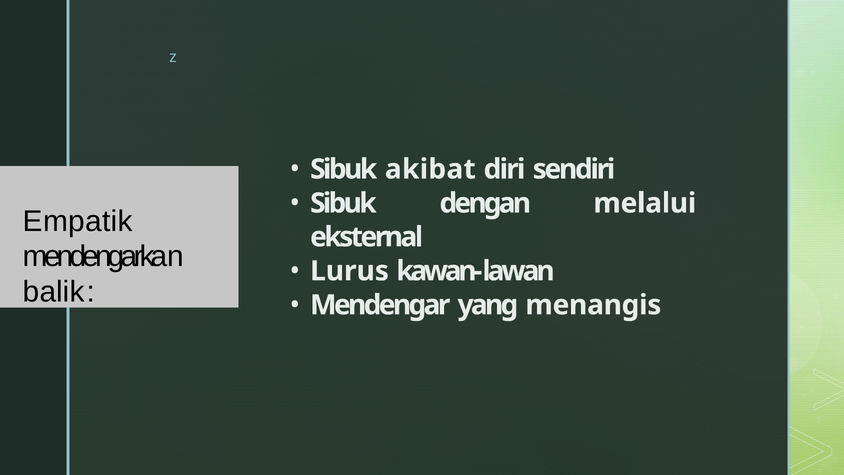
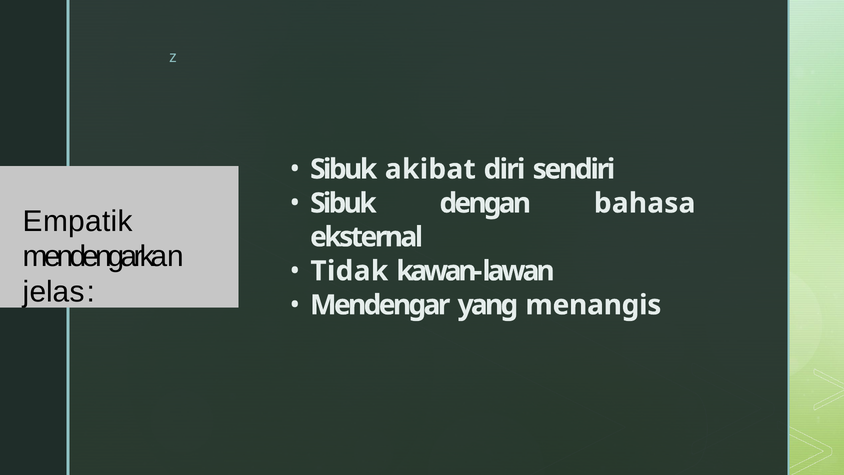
melalui: melalui -> bahasa
Lurus: Lurus -> Tidak
balik: balik -> jelas
